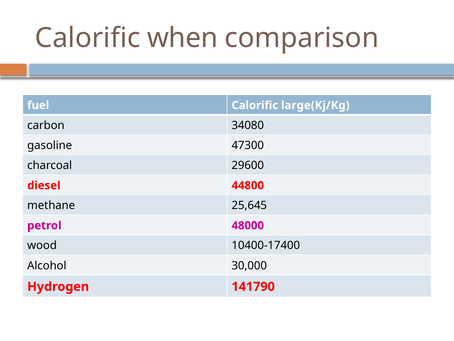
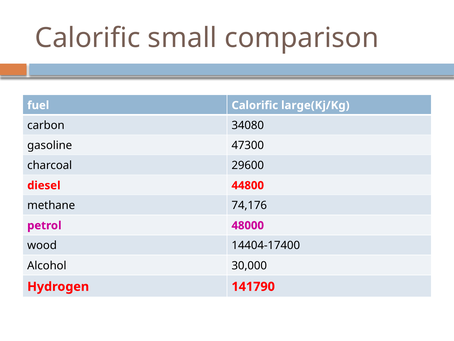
when: when -> small
25,645: 25,645 -> 74,176
10400-17400: 10400-17400 -> 14404-17400
